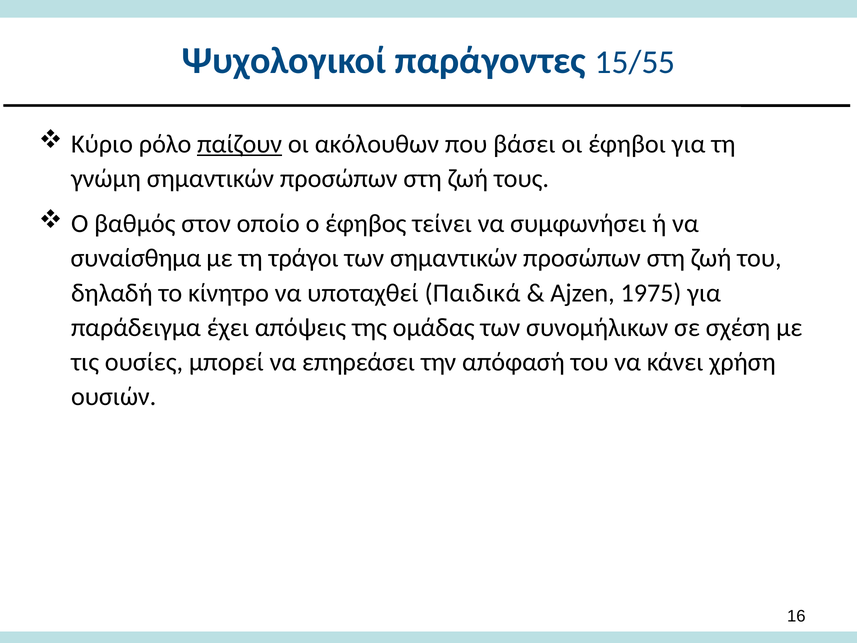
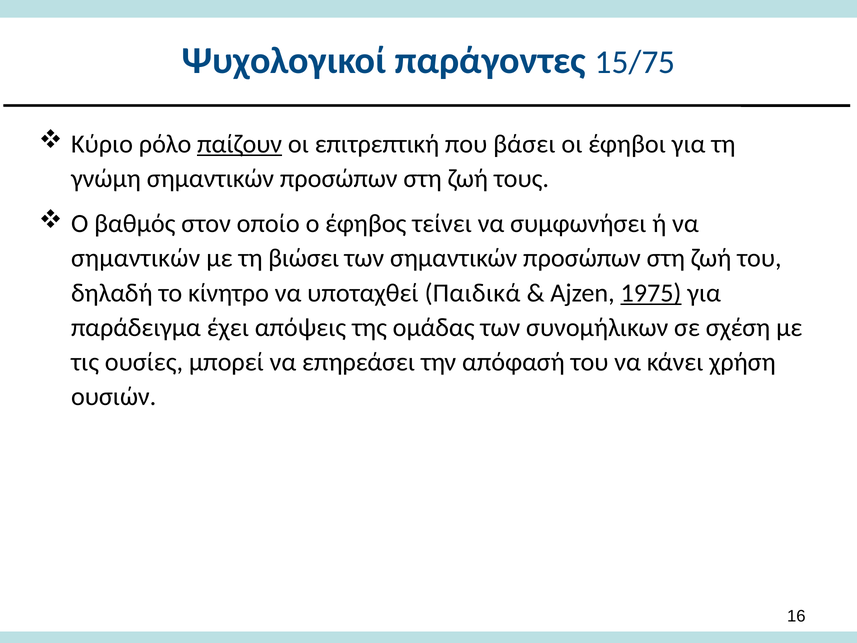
15/55: 15/55 -> 15/75
ακόλουθων: ακόλουθων -> επιτρεπτική
συναίσθημα at (136, 258): συναίσθημα -> σημαντικών
τράγοι: τράγοι -> βιώσει
1975 underline: none -> present
